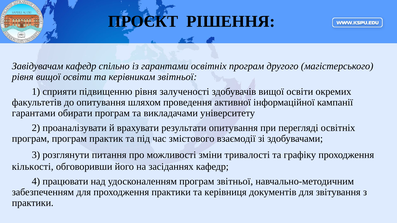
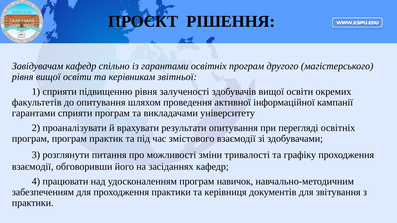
гарантами обирати: обирати -> сприяти
кількості at (33, 167): кількості -> взаємодії
програм звітньої: звітньої -> навичок
